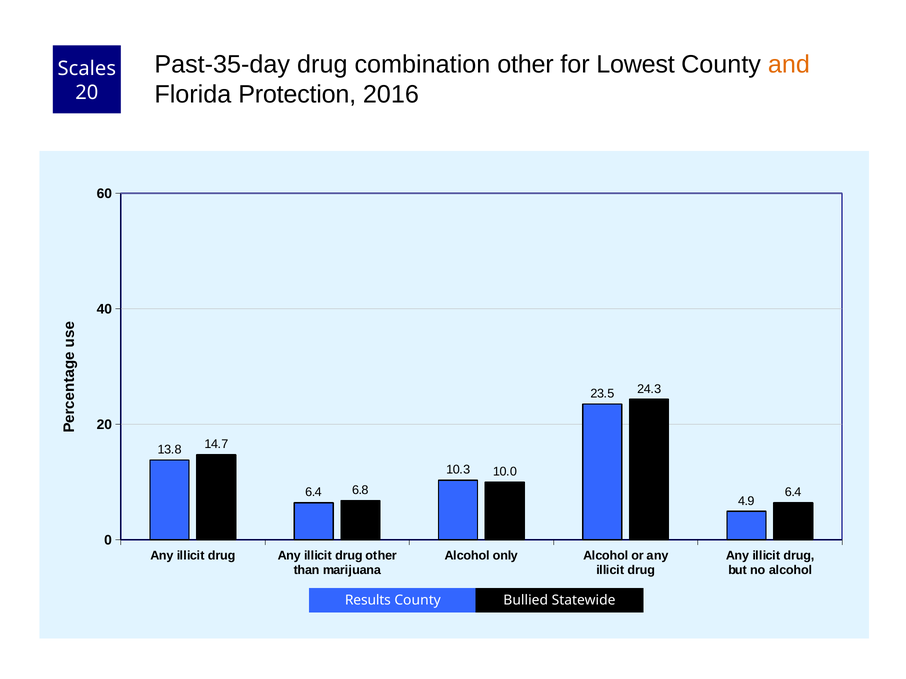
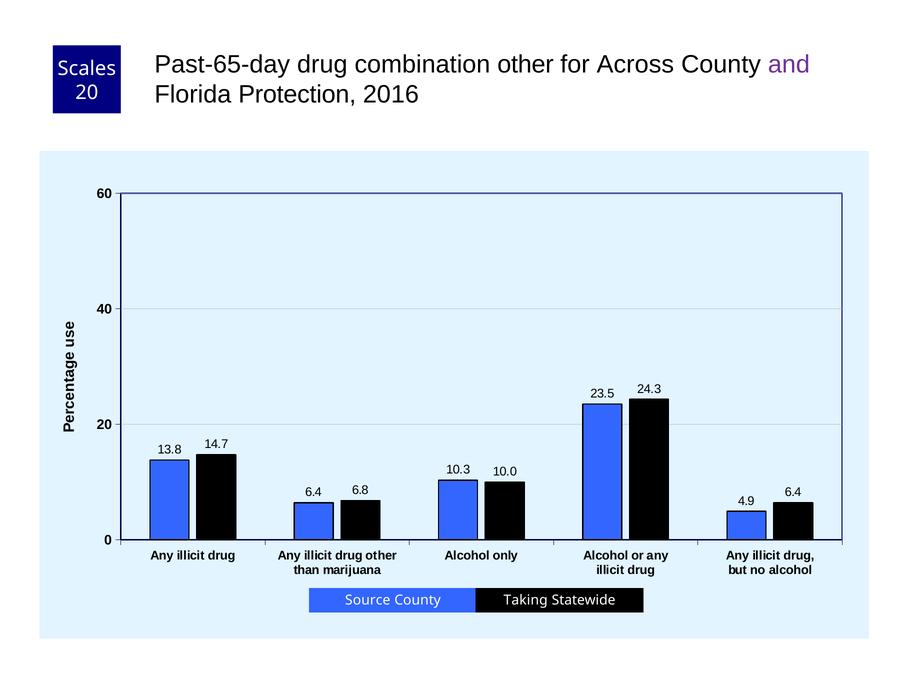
Past-35-day: Past-35-day -> Past-65-day
Lowest: Lowest -> Across
and colour: orange -> purple
Results: Results -> Source
Bullied: Bullied -> Taking
